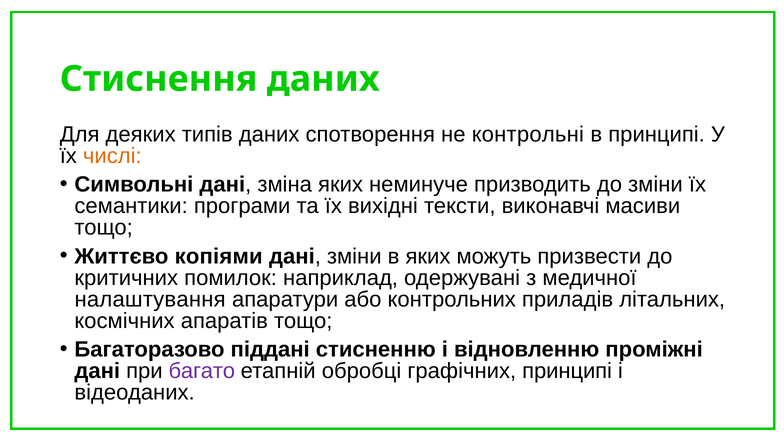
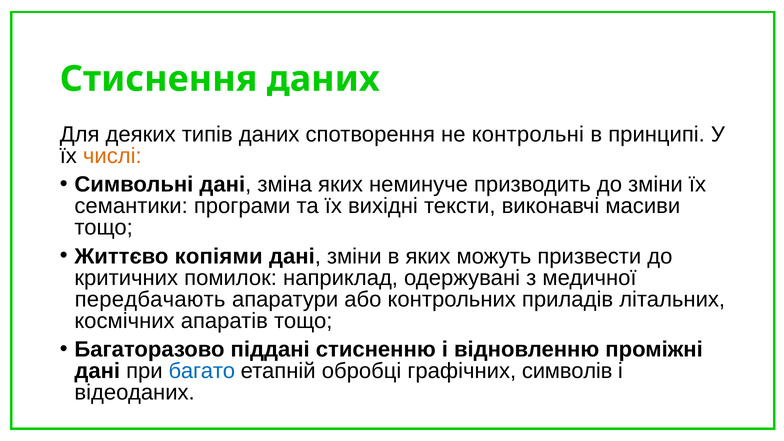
налаштування: налаштування -> передбачають
багато colour: purple -> blue
графічних принципі: принципі -> символів
